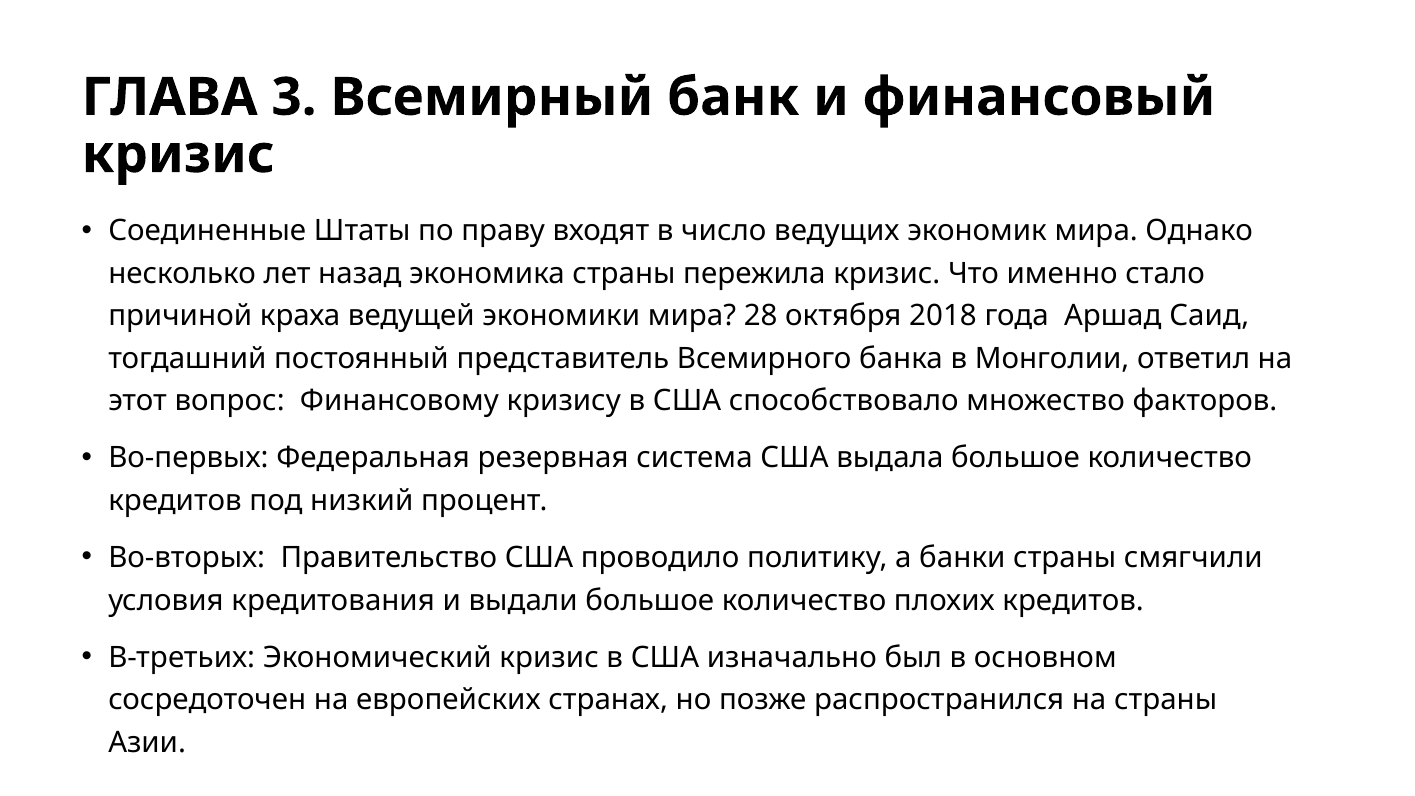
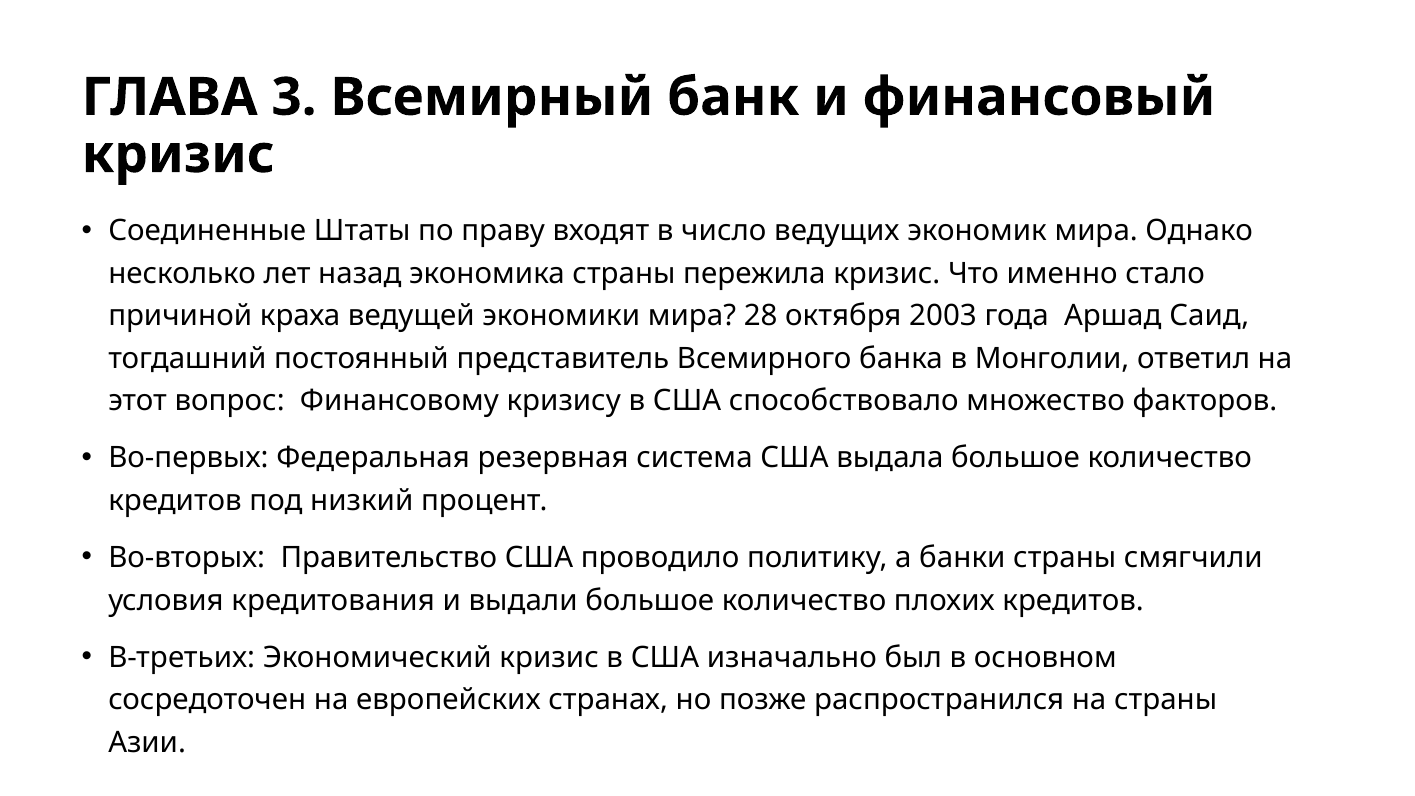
2018: 2018 -> 2003
